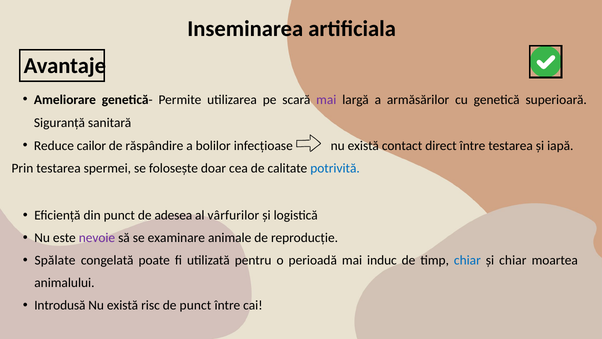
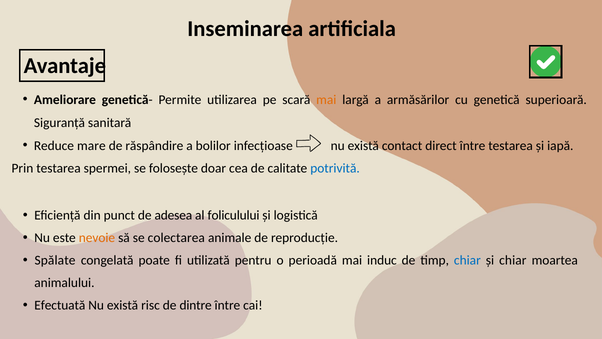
mai at (326, 100) colour: purple -> orange
cailor: cailor -> mare
vârfurilor: vârfurilor -> foliculului
nevoie colour: purple -> orange
examinare: examinare -> colectarea
Introdusă: Introdusă -> Efectuată
de punct: punct -> dintre
